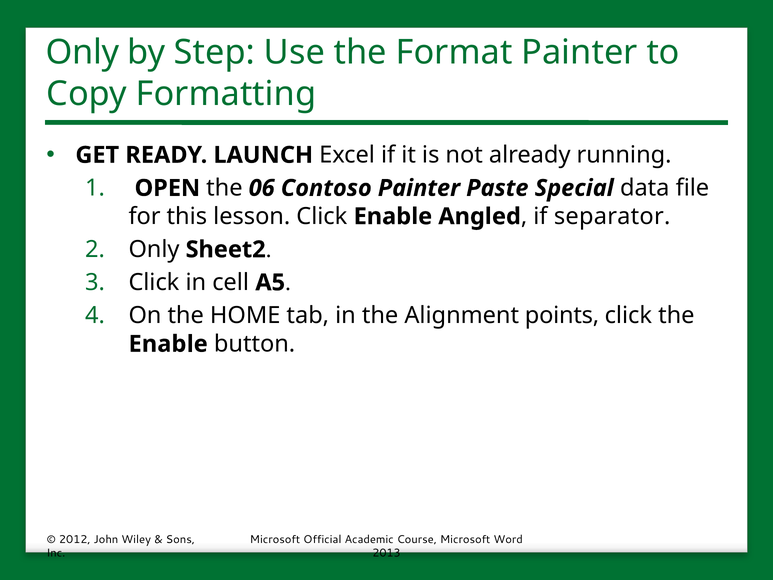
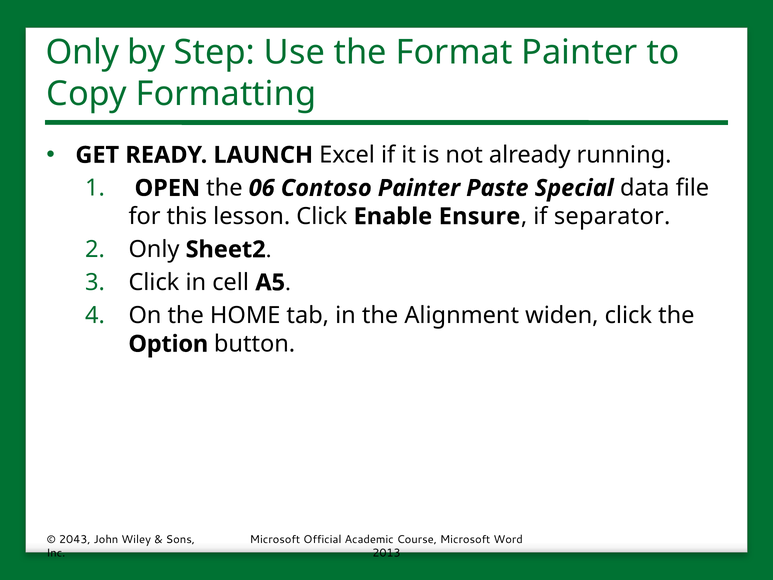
Angled: Angled -> Ensure
points: points -> widen
Enable at (168, 344): Enable -> Option
2012: 2012 -> 2043
